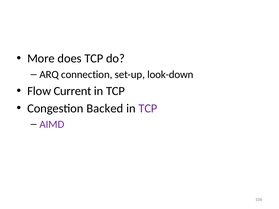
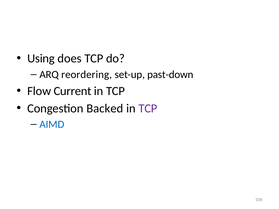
More: More -> Using
connection: connection -> reordering
look-down: look-down -> past-down
AIMD colour: purple -> blue
